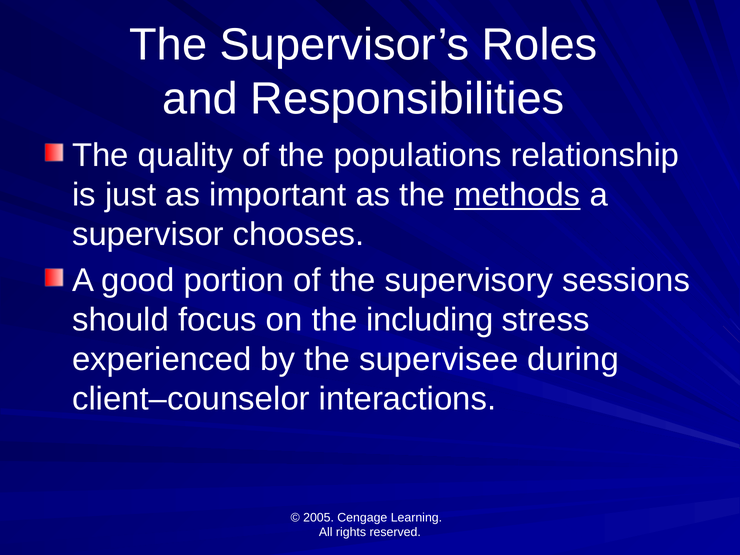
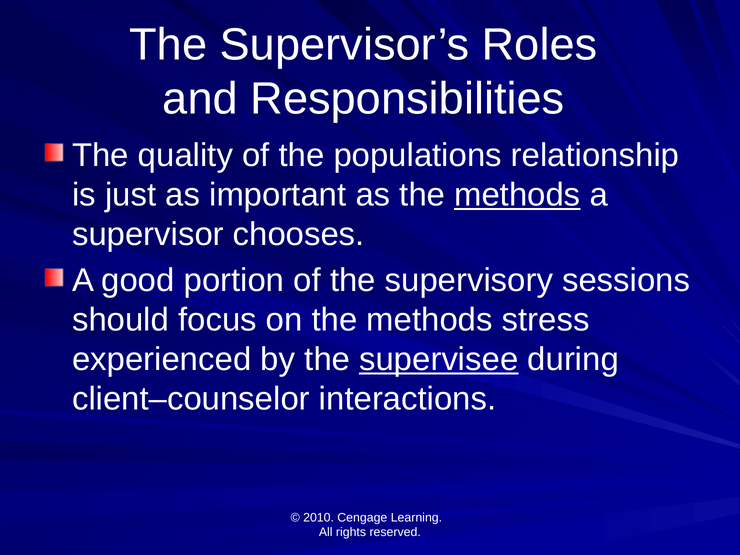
on the including: including -> methods
supervisee underline: none -> present
2005: 2005 -> 2010
